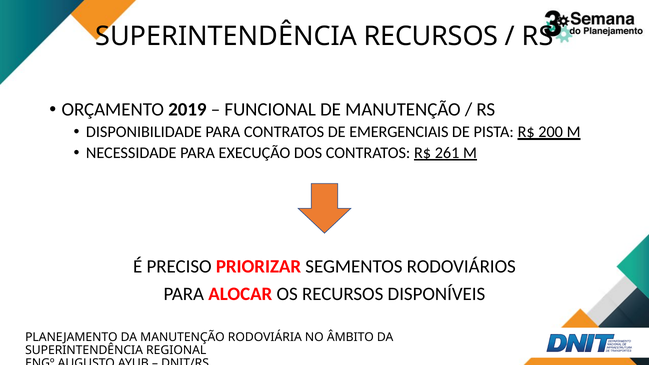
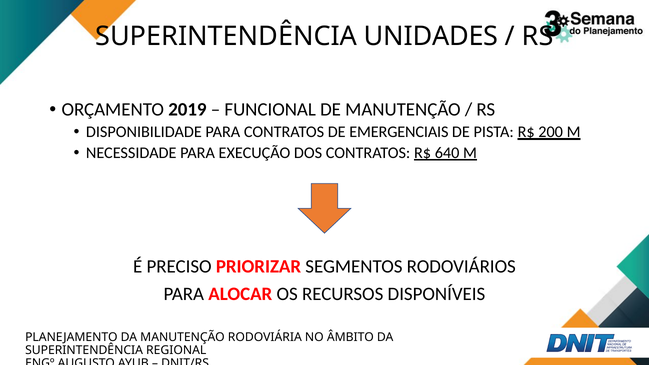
SUPERINTENDÊNCIA RECURSOS: RECURSOS -> UNIDADES
261: 261 -> 640
